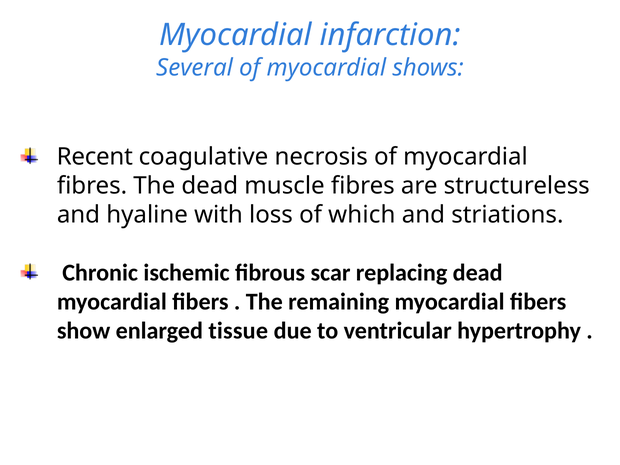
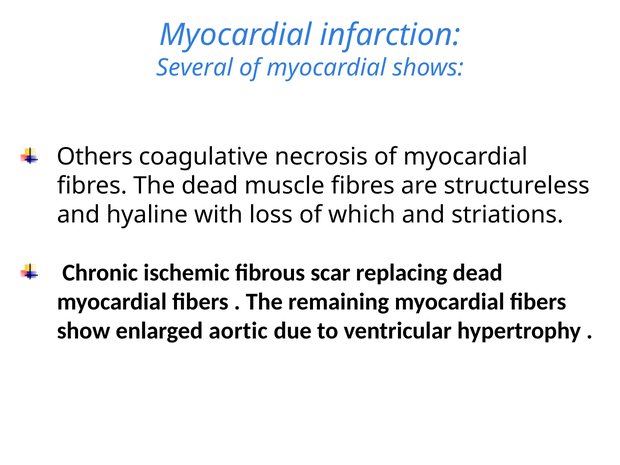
Recent: Recent -> Others
tissue: tissue -> aortic
